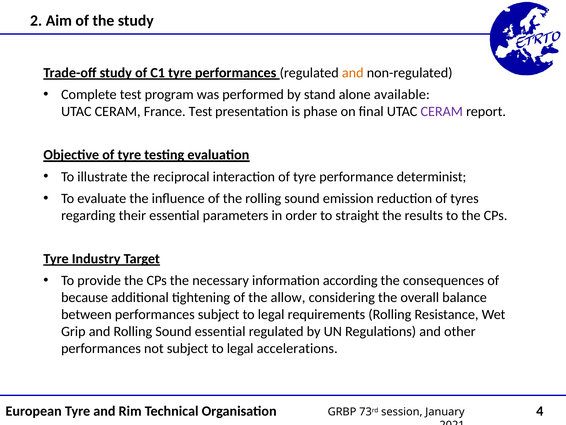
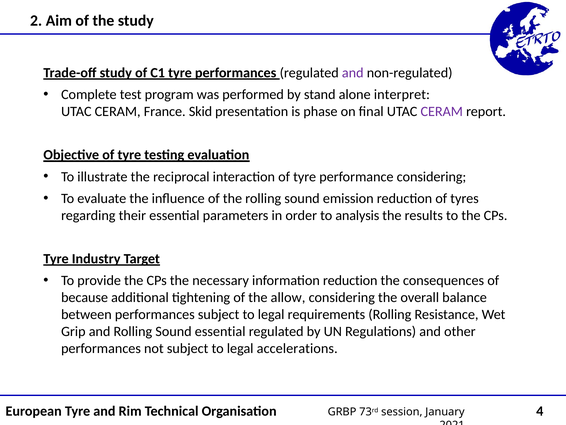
and at (353, 73) colour: orange -> purple
available: available -> interpret
France Test: Test -> Skid
performance determinist: determinist -> considering
straight: straight -> analysis
information according: according -> reduction
